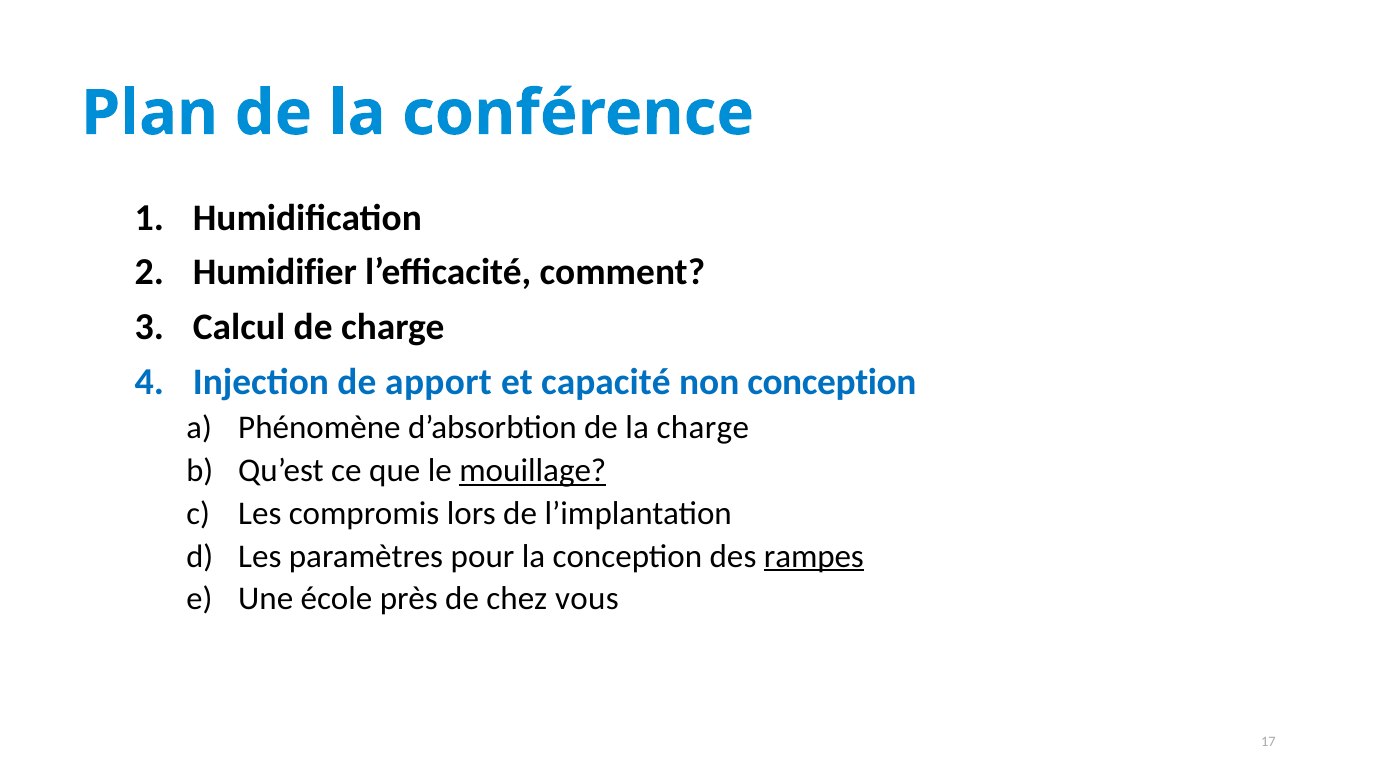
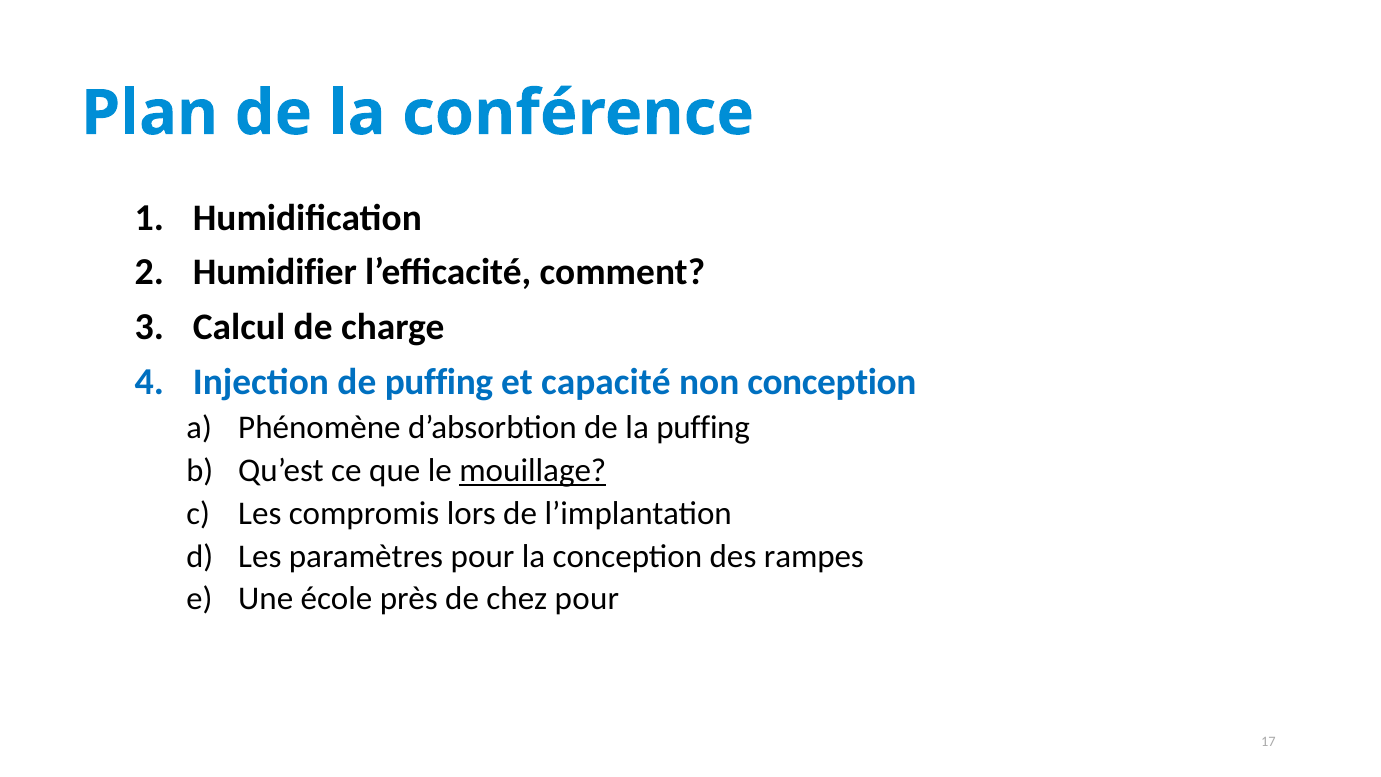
de apport: apport -> puffing
la charge: charge -> puffing
rampes underline: present -> none
chez vous: vous -> pour
